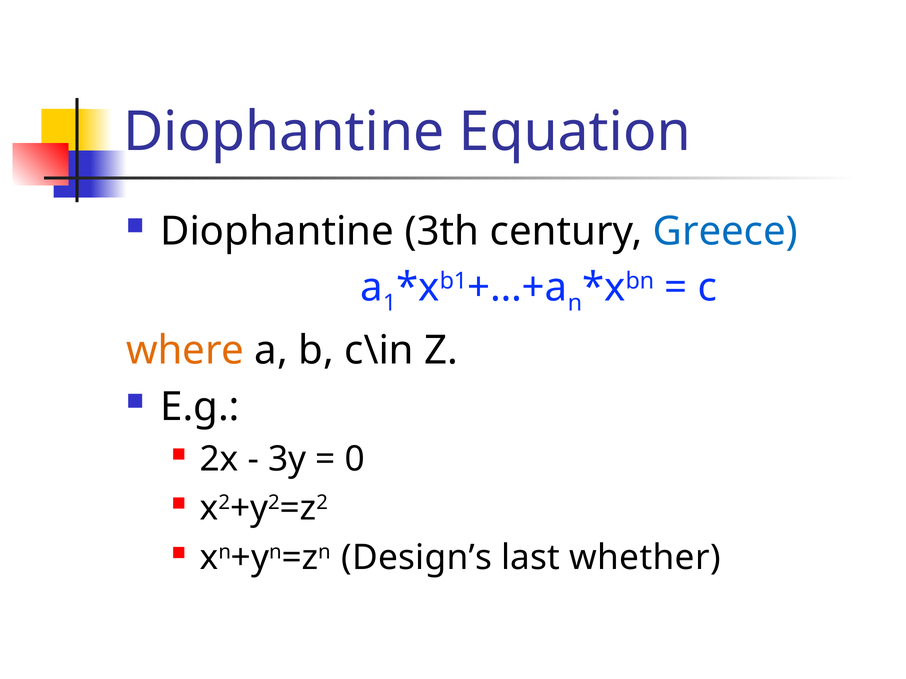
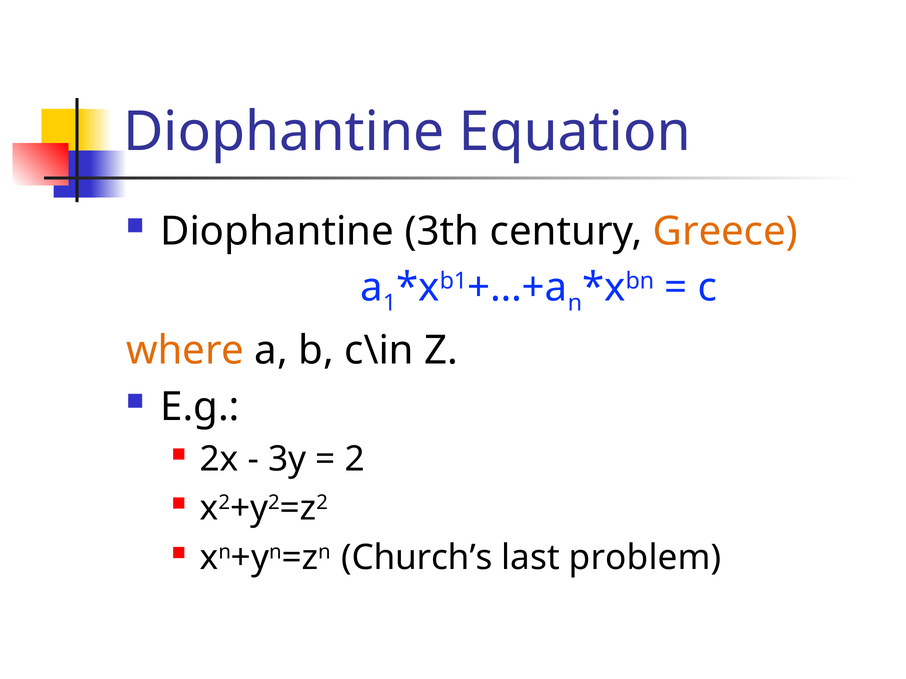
Greece colour: blue -> orange
0: 0 -> 2
Design’s: Design’s -> Church’s
whether: whether -> problem
